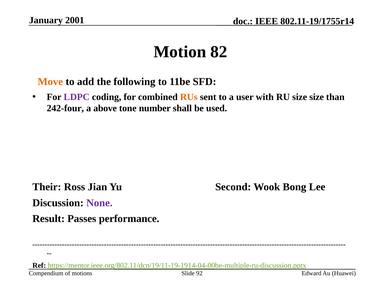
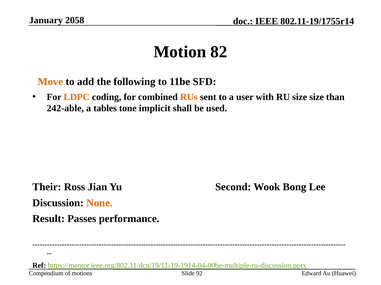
2001: 2001 -> 2058
LDPC colour: purple -> orange
242-four: 242-four -> 242-able
above: above -> tables
number: number -> implicit
None colour: purple -> orange
